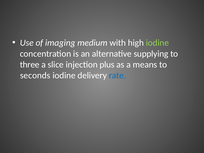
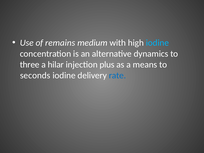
imaging: imaging -> remains
iodine at (157, 43) colour: light green -> light blue
supplying: supplying -> dynamics
slice: slice -> hilar
